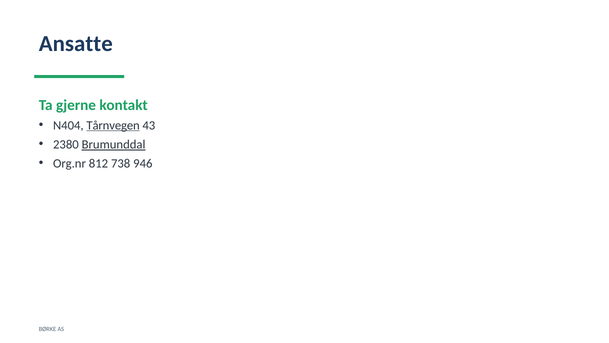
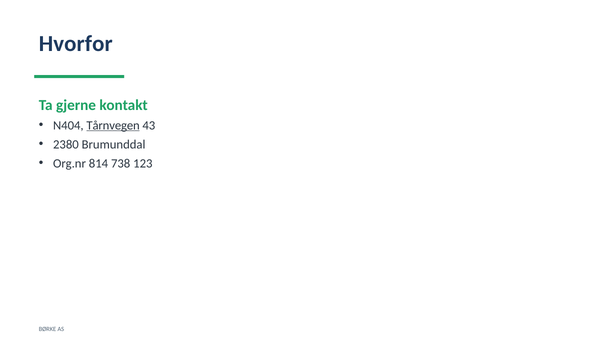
Ansatte: Ansatte -> Hvorfor
Brumunddal underline: present -> none
812: 812 -> 814
946: 946 -> 123
